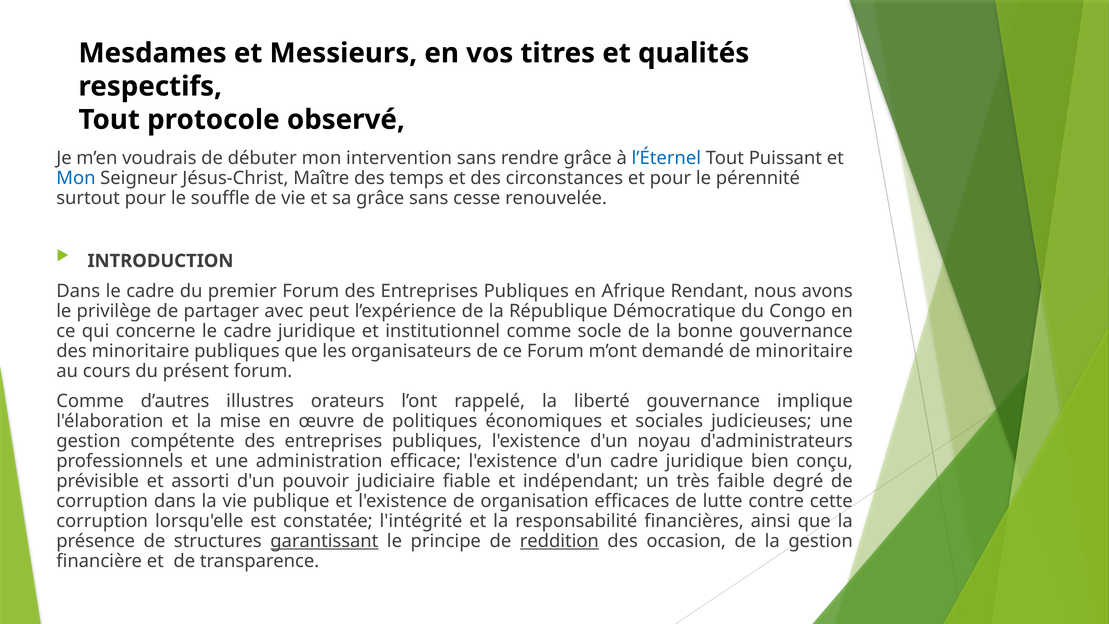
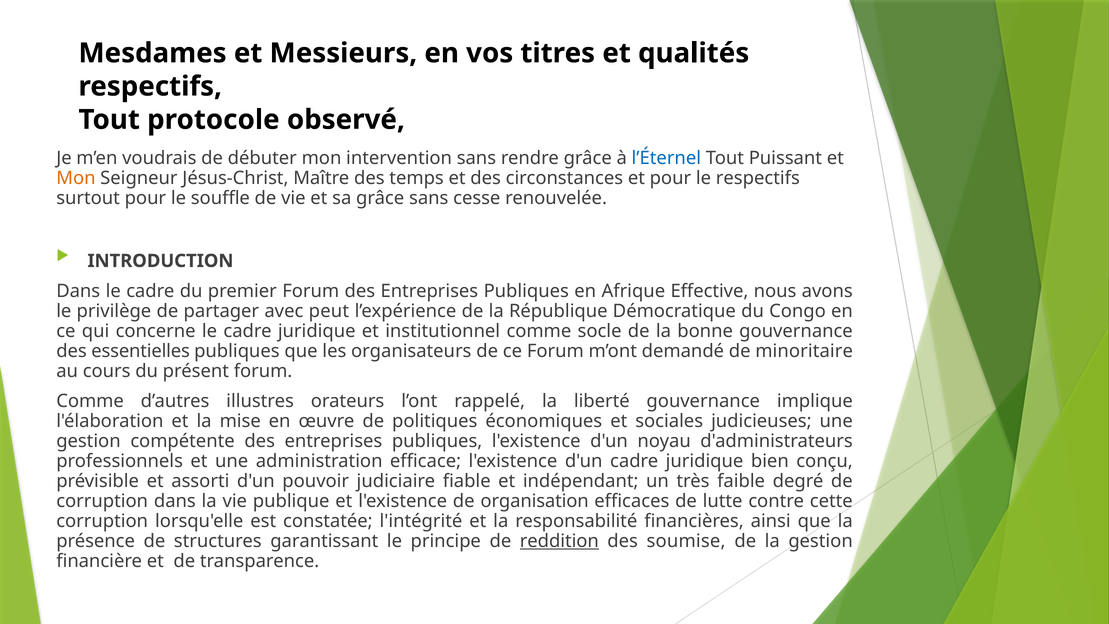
Mon at (76, 178) colour: blue -> orange
le pérennité: pérennité -> respectifs
Rendant: Rendant -> Effective
des minoritaire: minoritaire -> essentielles
garantissant underline: present -> none
occasion: occasion -> soumise
